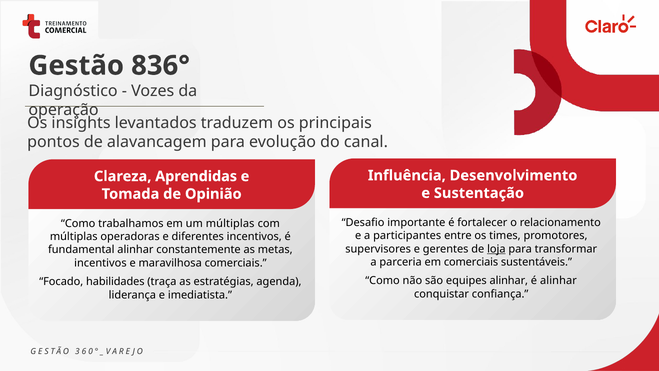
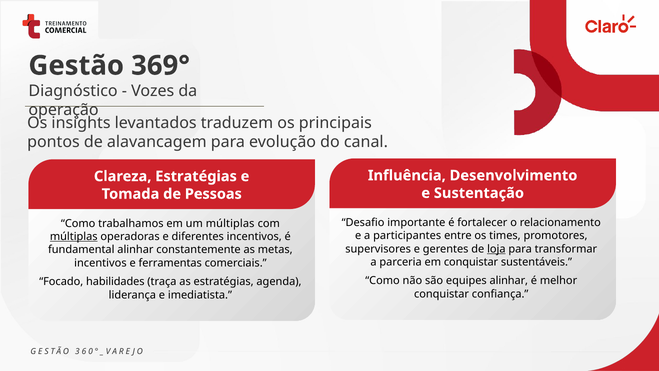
836°: 836° -> 369°
Clareza Aprendidas: Aprendidas -> Estratégias
Opinião: Opinião -> Pessoas
múltiplas at (74, 236) underline: none -> present
em comerciais: comerciais -> conquistar
maravilhosa: maravilhosa -> ferramentas
é alinhar: alinhar -> melhor
